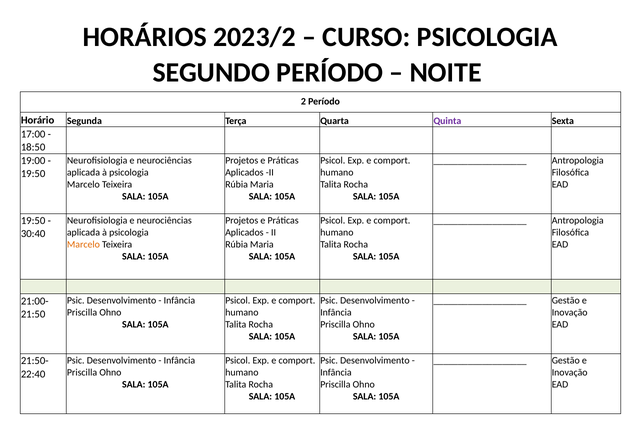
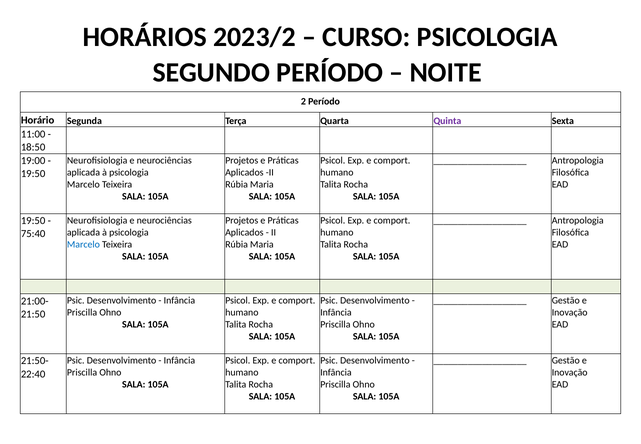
17:00: 17:00 -> 11:00
30:40: 30:40 -> 75:40
Marcelo at (83, 244) colour: orange -> blue
